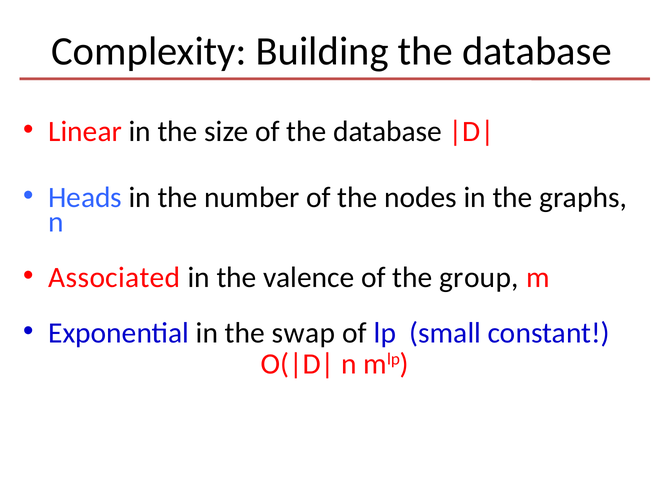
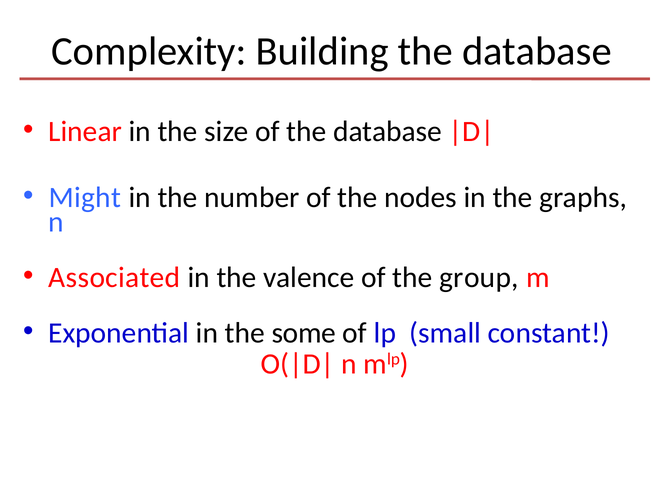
Heads: Heads -> Might
swap: swap -> some
